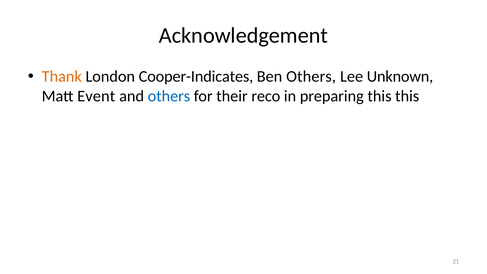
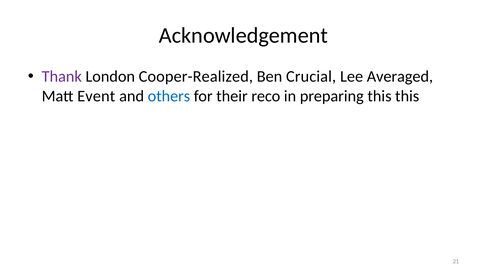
Thank colour: orange -> purple
Cooper-Indicates: Cooper-Indicates -> Cooper-Realized
Ben Others: Others -> Crucial
Unknown: Unknown -> Averaged
